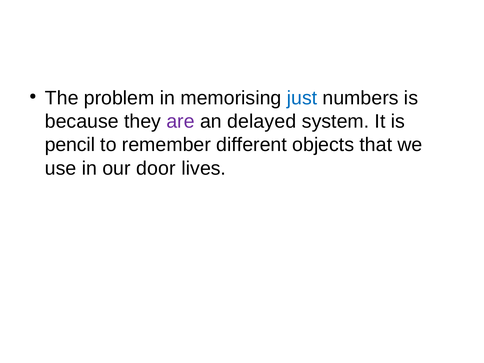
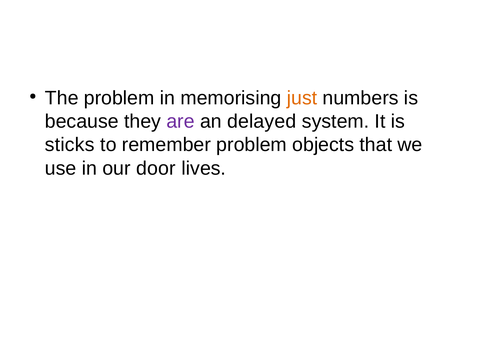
just colour: blue -> orange
pencil: pencil -> sticks
remember different: different -> problem
